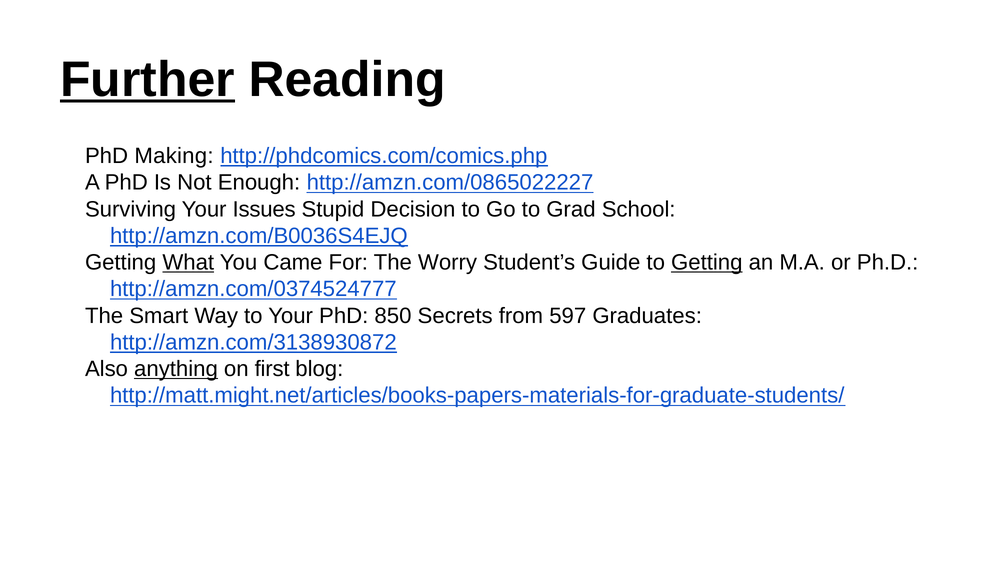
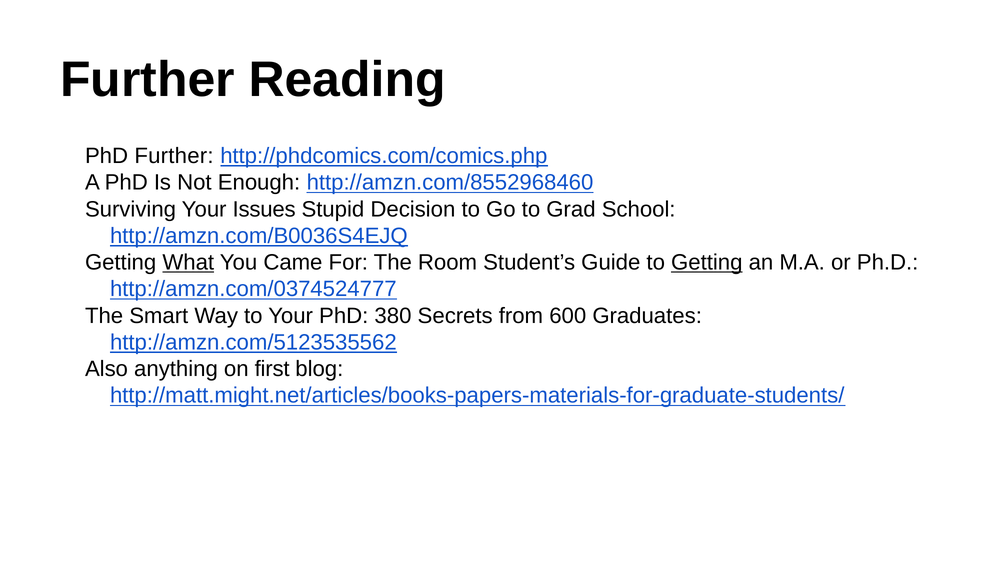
Further at (147, 80) underline: present -> none
PhD Making: Making -> Further
http://amzn.com/0865022227: http://amzn.com/0865022227 -> http://amzn.com/8552968460
Worry: Worry -> Room
850: 850 -> 380
597: 597 -> 600
http://amzn.com/3138930872: http://amzn.com/3138930872 -> http://amzn.com/5123535562
anything underline: present -> none
